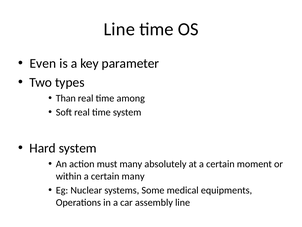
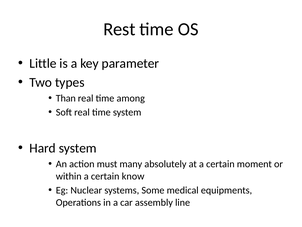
Line at (119, 29): Line -> Rest
Even: Even -> Little
certain many: many -> know
